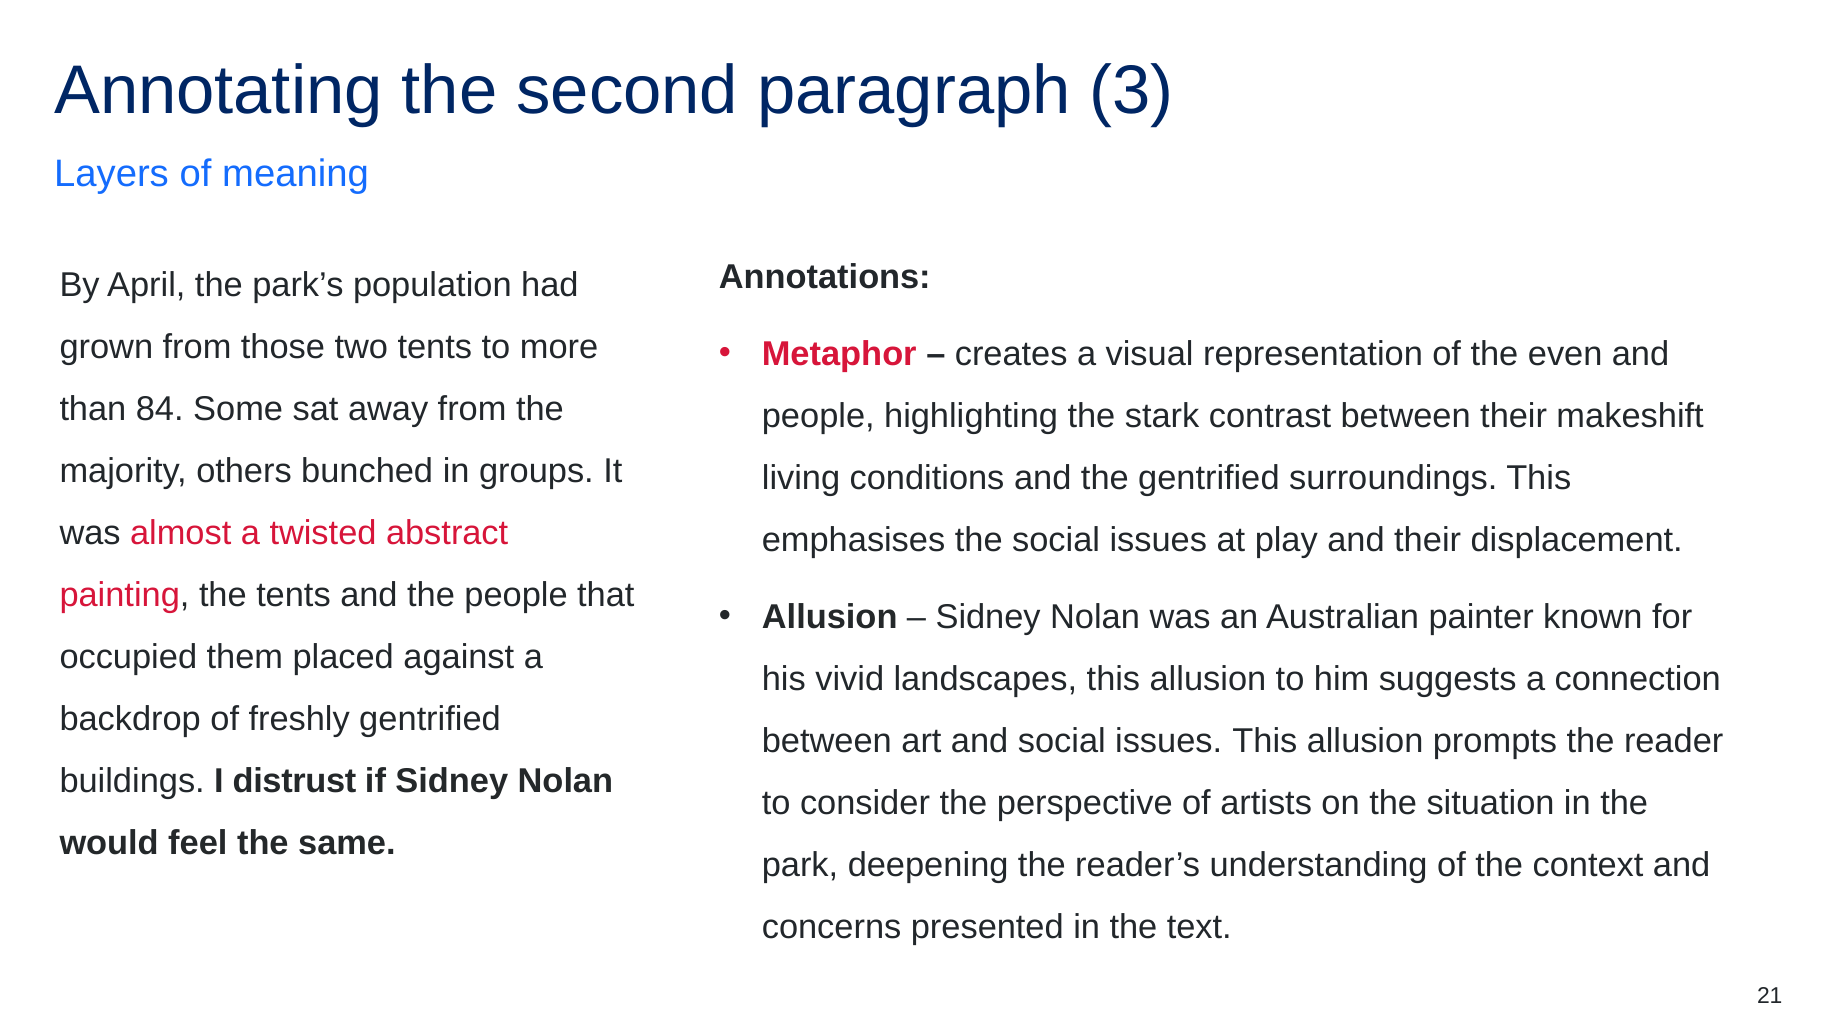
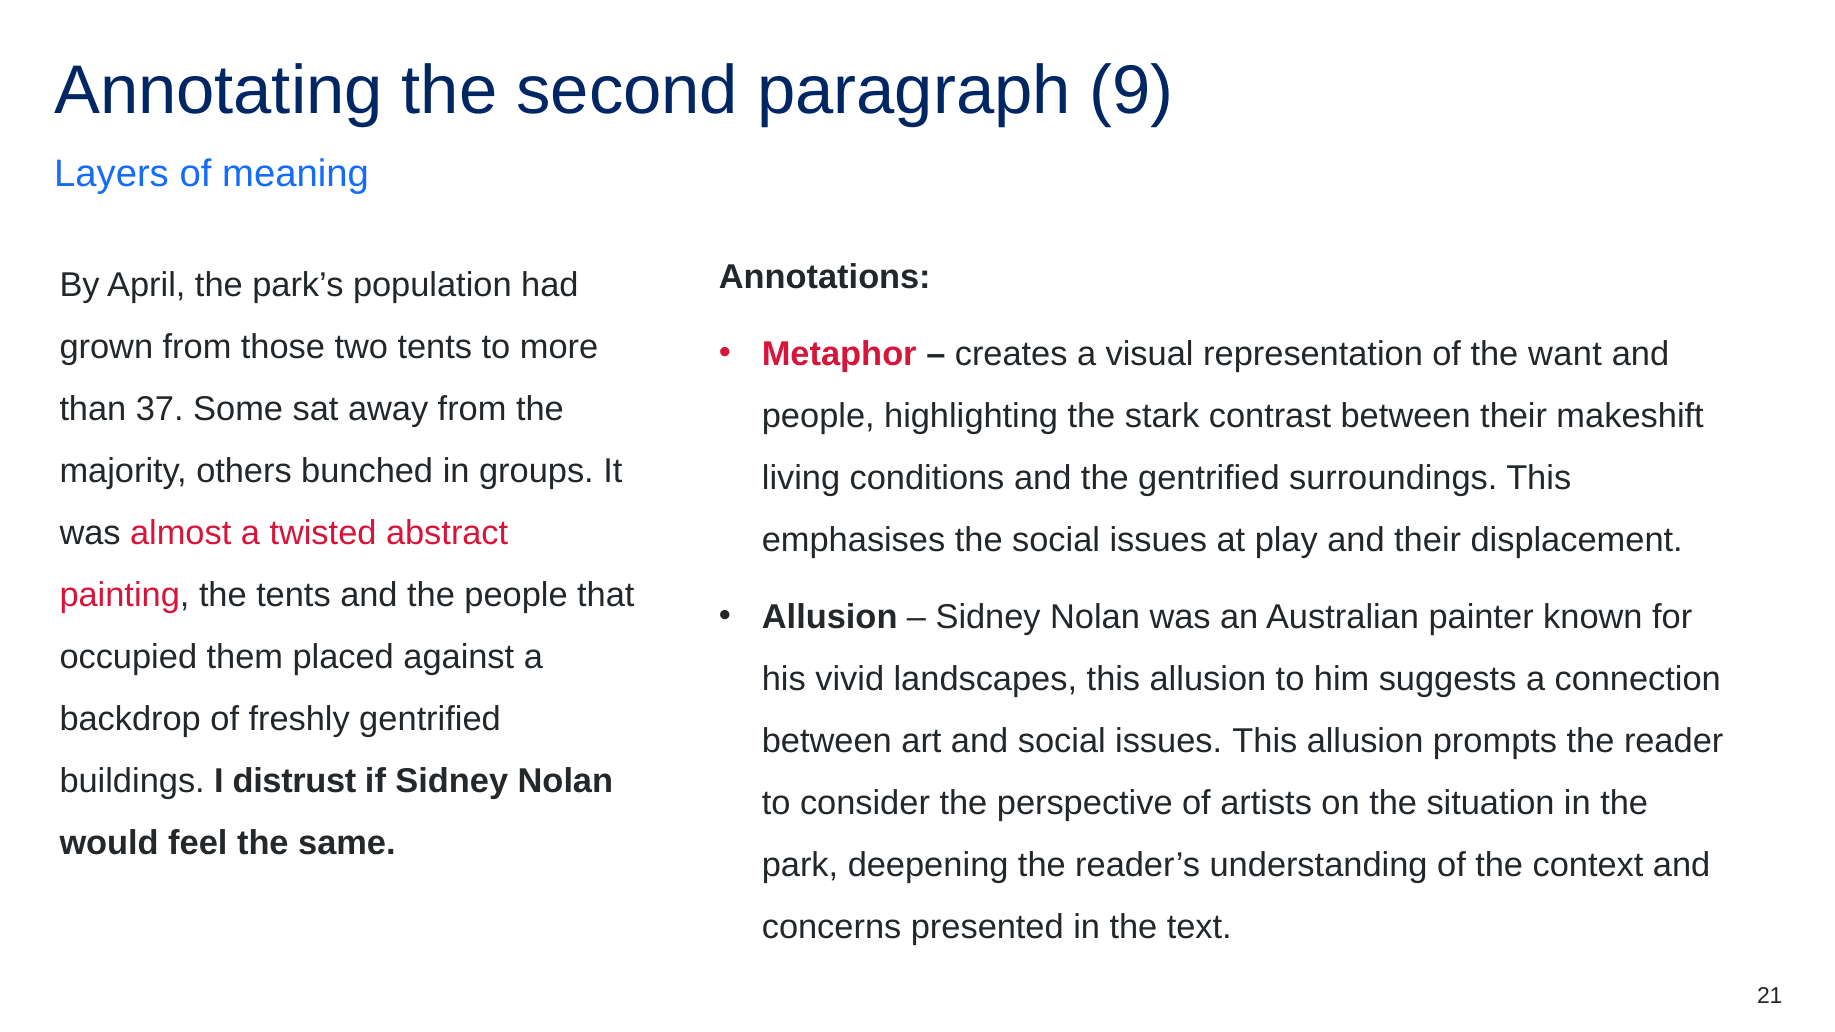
3: 3 -> 9
even: even -> want
84: 84 -> 37
